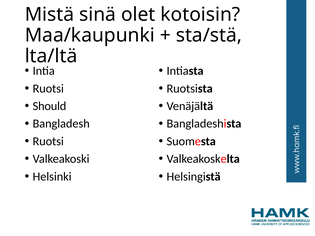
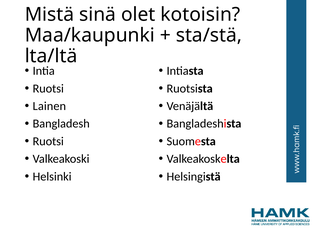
Should: Should -> Lainen
